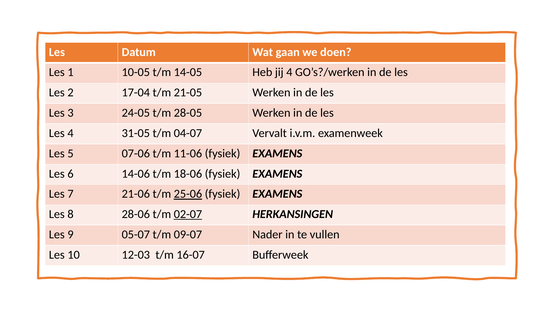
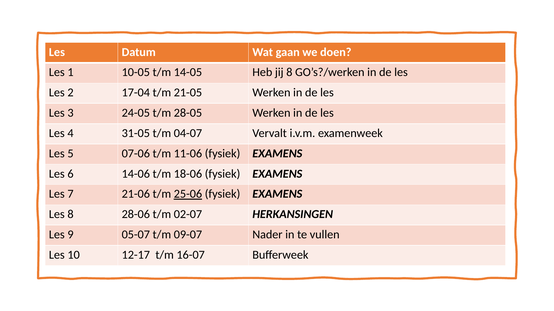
jij 4: 4 -> 8
02-07 underline: present -> none
12-03: 12-03 -> 12-17
